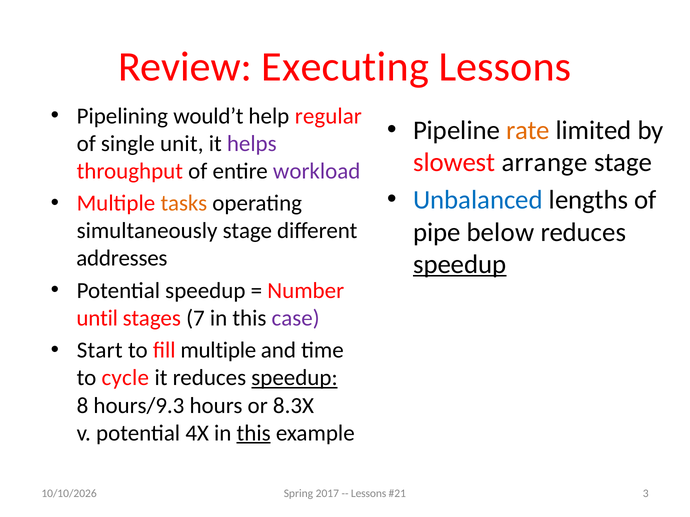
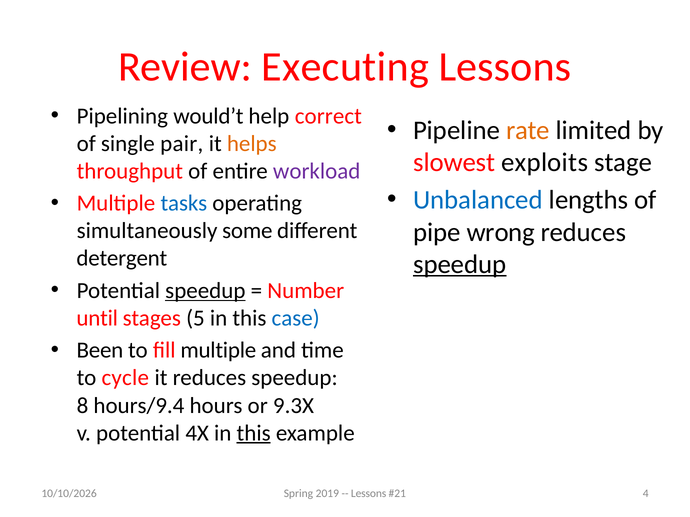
regular: regular -> correct
unit: unit -> pair
helps colour: purple -> orange
arrange: arrange -> exploits
tasks colour: orange -> blue
below: below -> wrong
simultaneously stage: stage -> some
addresses: addresses -> detergent
speedup at (205, 291) underline: none -> present
7: 7 -> 5
case colour: purple -> blue
Start: Start -> Been
speedup at (294, 378) underline: present -> none
hours/9.3: hours/9.3 -> hours/9.4
8.3X: 8.3X -> 9.3X
2017: 2017 -> 2019
3: 3 -> 4
